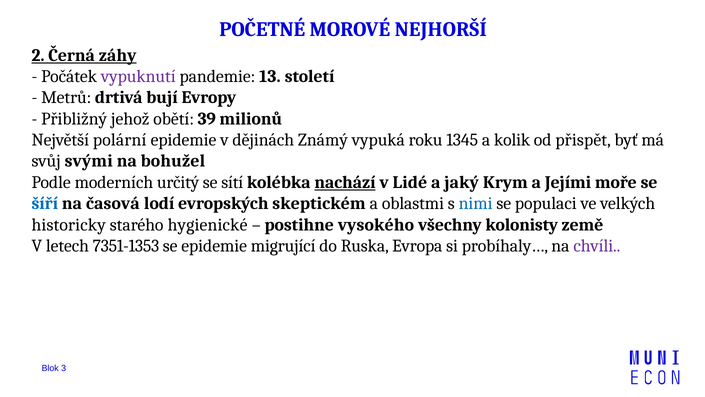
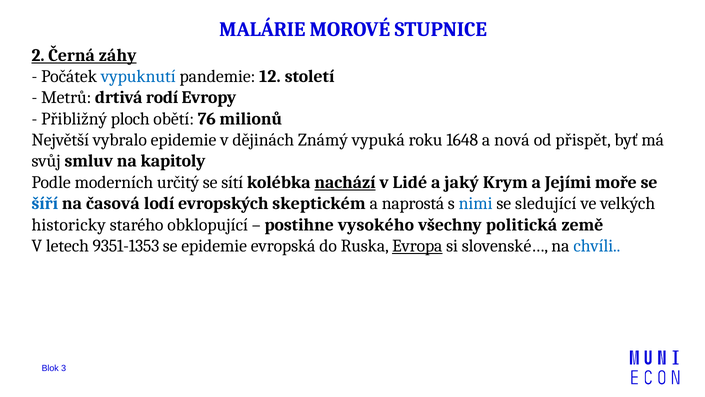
POČETNÉ: POČETNÉ -> MALÁRIE
NEJHORŠÍ: NEJHORŠÍ -> STUPNICE
vypuknutí colour: purple -> blue
13: 13 -> 12
bují: bují -> rodí
jehož: jehož -> ploch
39: 39 -> 76
polární: polární -> vybralo
1345: 1345 -> 1648
kolik: kolik -> nová
svými: svými -> smluv
bohužel: bohužel -> kapitoly
oblastmi: oblastmi -> naprostá
populaci: populaci -> sledující
hygienické: hygienické -> obklopující
kolonisty: kolonisty -> politická
7351-1353: 7351-1353 -> 9351-1353
migrující: migrující -> evropská
Evropa underline: none -> present
probíhaly…: probíhaly… -> slovenské…
chvíli colour: purple -> blue
